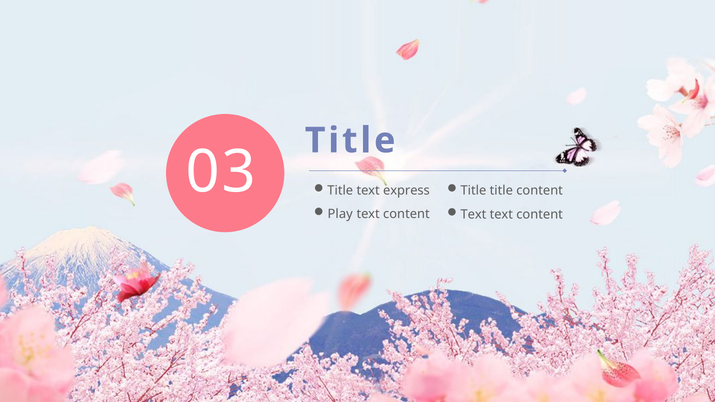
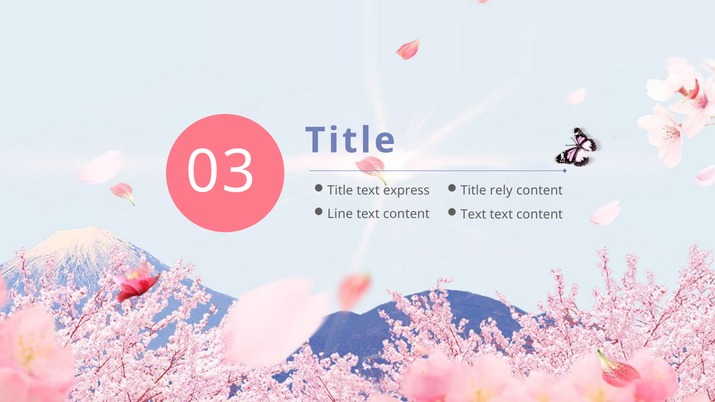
Title title: title -> rely
Play: Play -> Line
